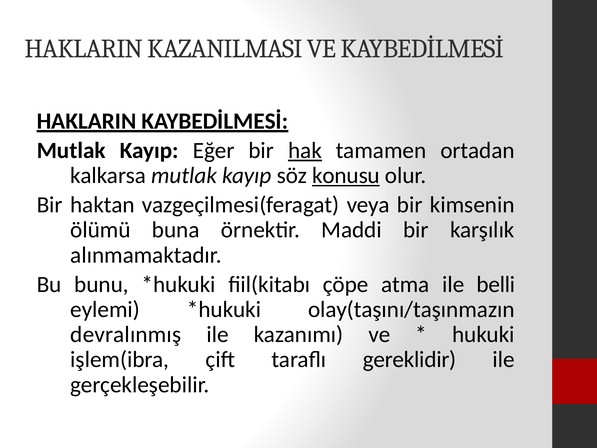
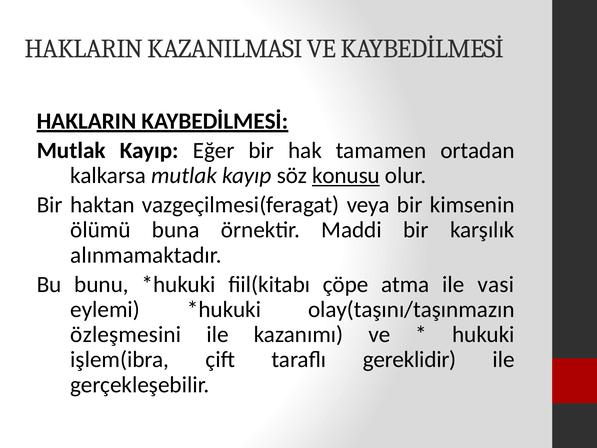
hak underline: present -> none
belli: belli -> vasi
devralınmış: devralınmış -> özleşmesini
